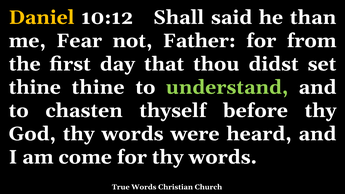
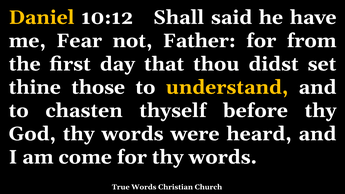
than: than -> have
thine thine: thine -> those
understand colour: light green -> yellow
